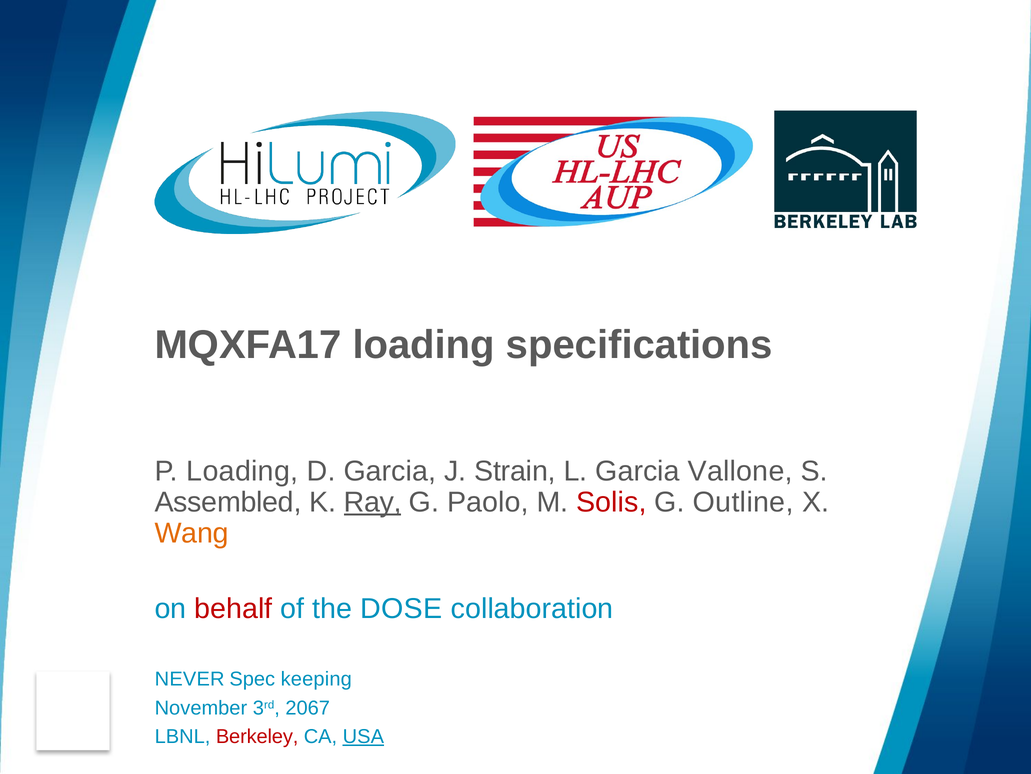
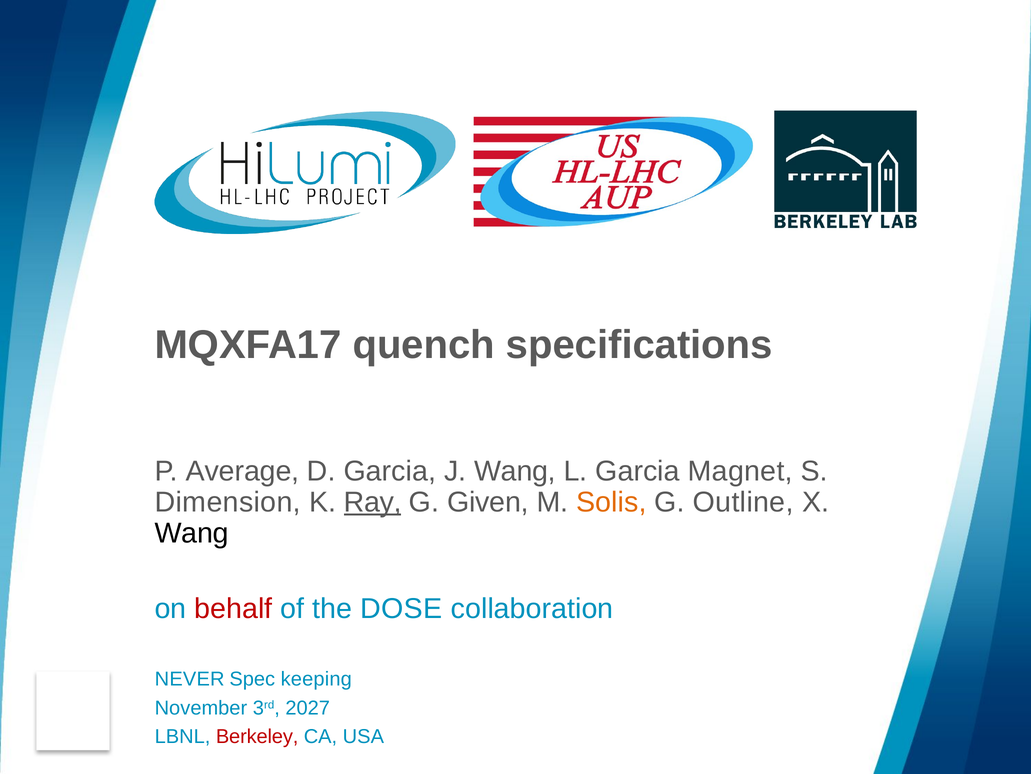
MQXFA17 loading: loading -> quench
P Loading: Loading -> Average
J Strain: Strain -> Wang
Vallone: Vallone -> Magnet
Assembled: Assembled -> Dimension
Paolo: Paolo -> Given
Solis colour: red -> orange
Wang at (192, 533) colour: orange -> black
2067: 2067 -> 2027
USA underline: present -> none
